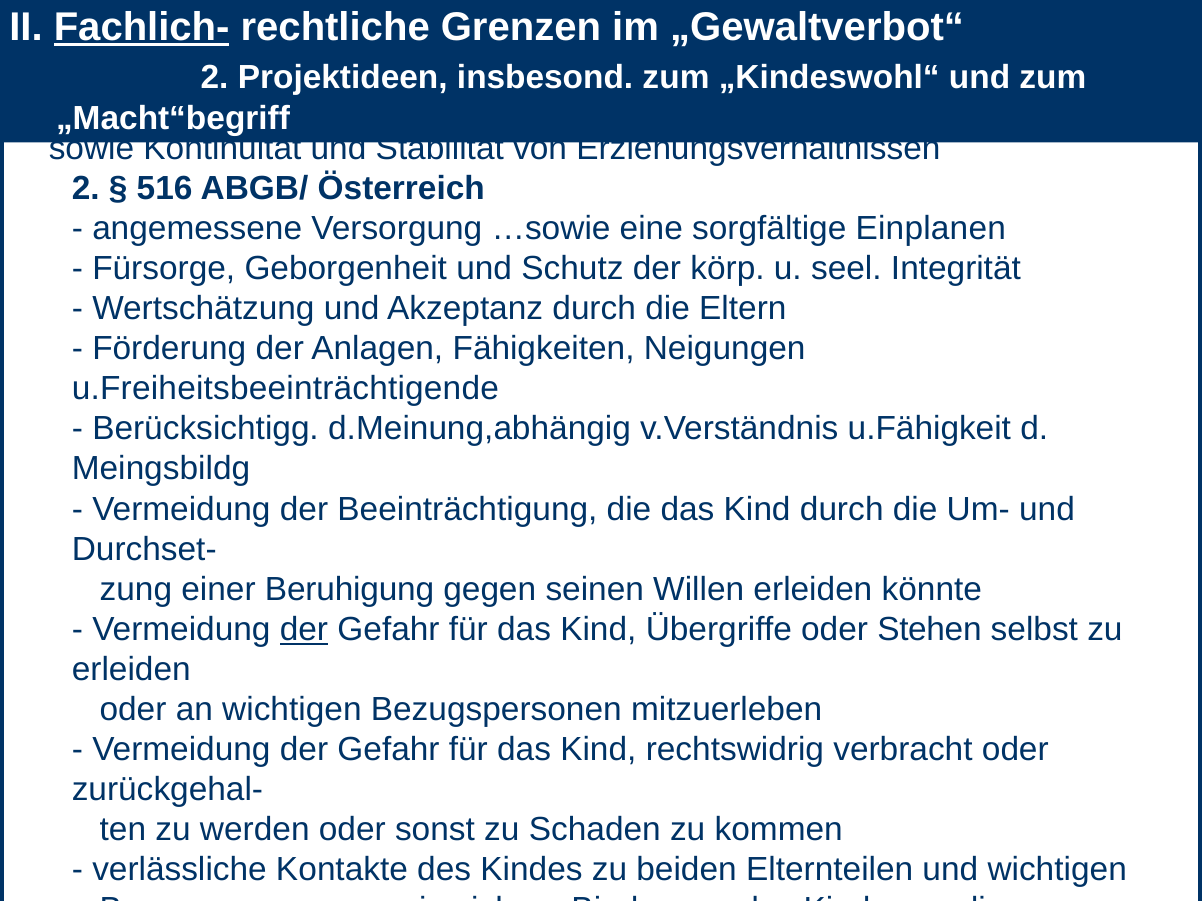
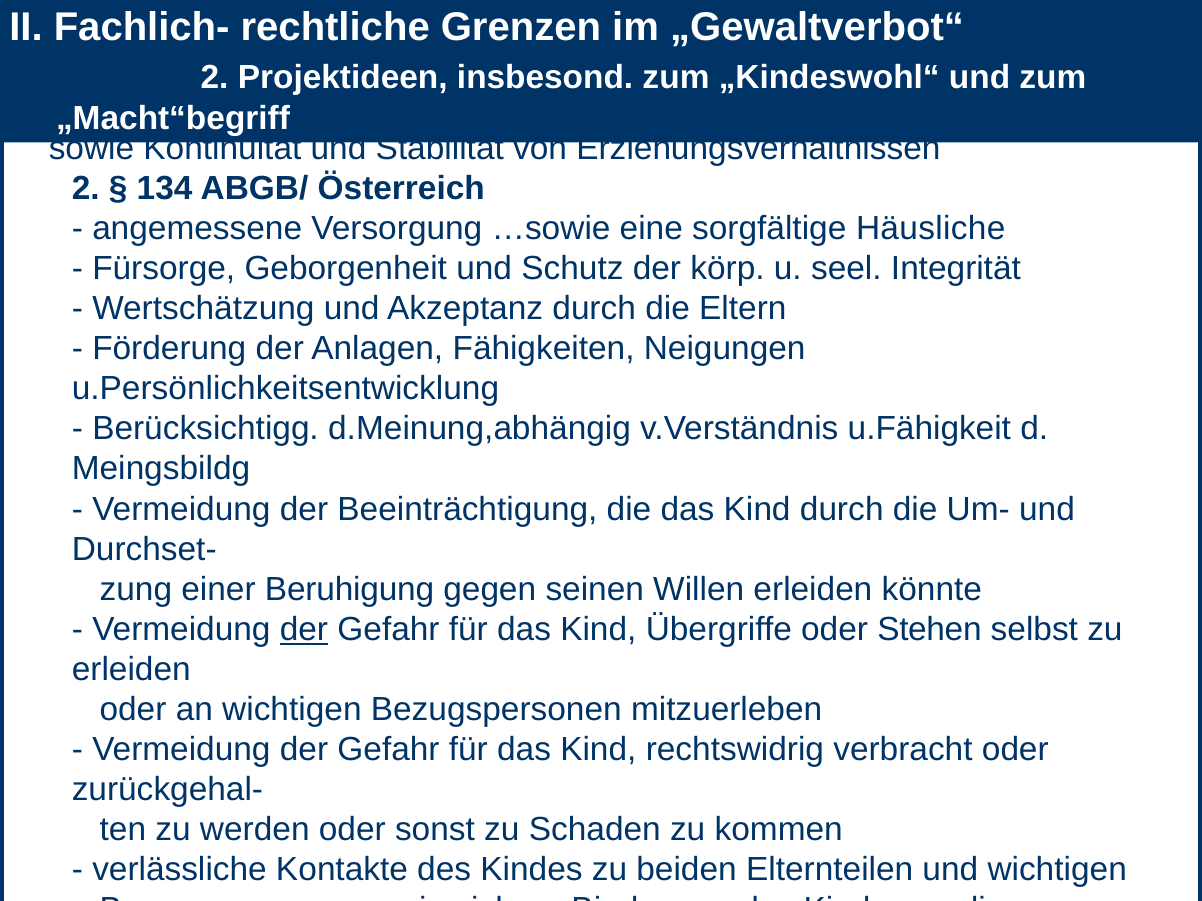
Fachlich- underline: present -> none
516: 516 -> 134
Einplanen: Einplanen -> Häusliche
u.Freiheitsbeeinträchtigende: u.Freiheitsbeeinträchtigende -> u.Persönlichkeitsentwicklung
